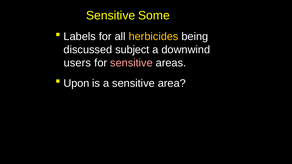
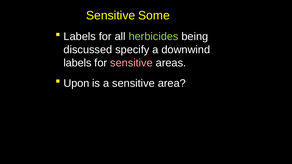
herbicides colour: yellow -> light green
subject: subject -> specify
users at (77, 63): users -> labels
